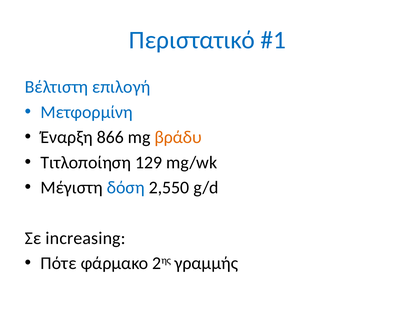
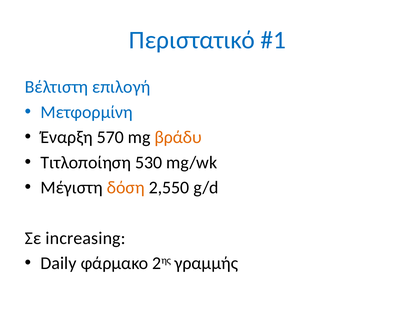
866: 866 -> 570
129: 129 -> 530
δόση colour: blue -> orange
Πότε: Πότε -> Daily
